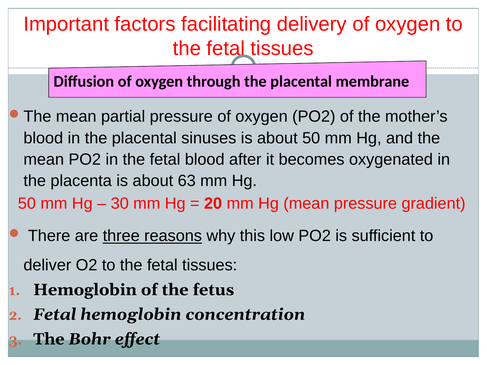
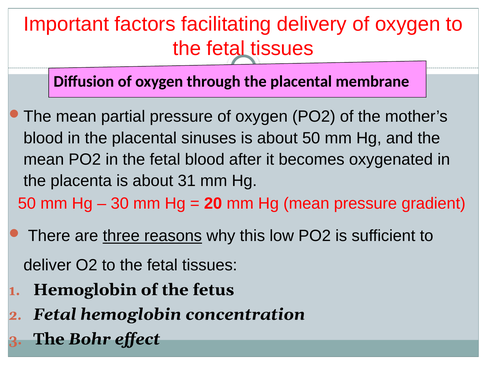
63: 63 -> 31
